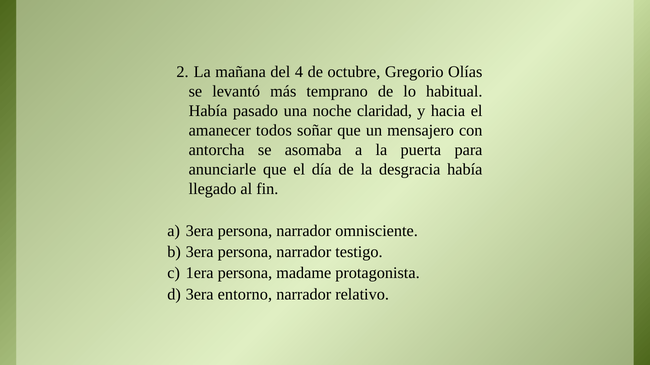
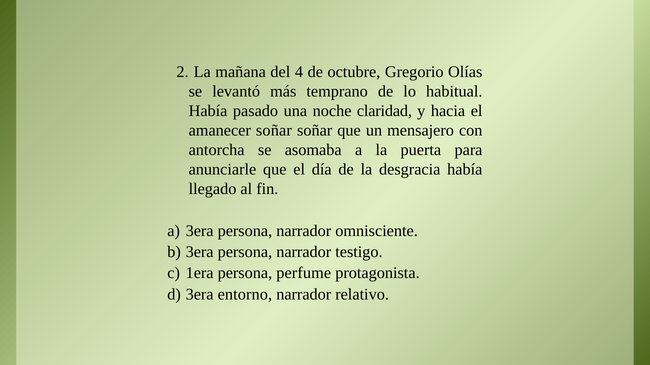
amanecer todos: todos -> soñar
madame: madame -> perfume
